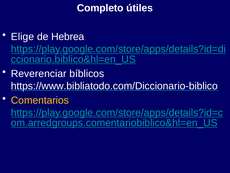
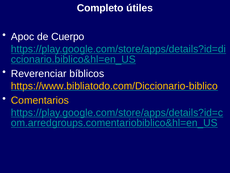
Elige: Elige -> Apoc
Hebrea: Hebrea -> Cuerpo
https://www.bibliatodo.com/Diccionario-biblico colour: white -> yellow
